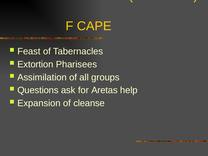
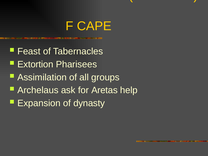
Questions: Questions -> Archelaus
cleanse: cleanse -> dynasty
